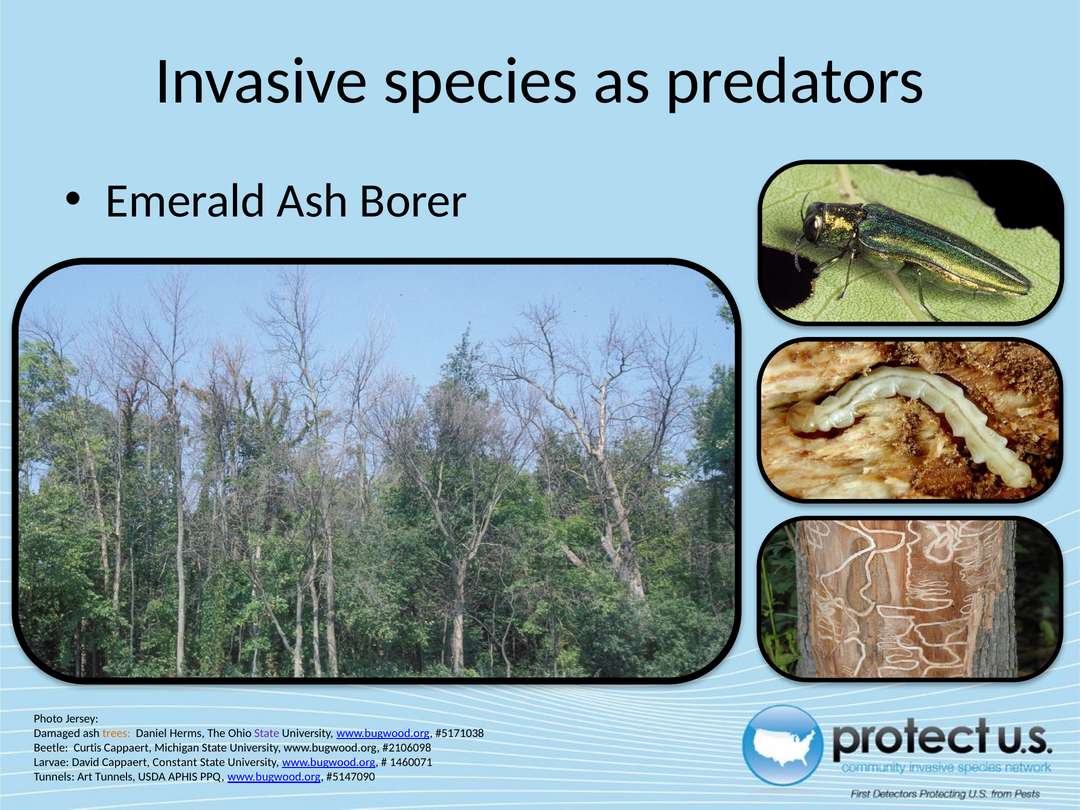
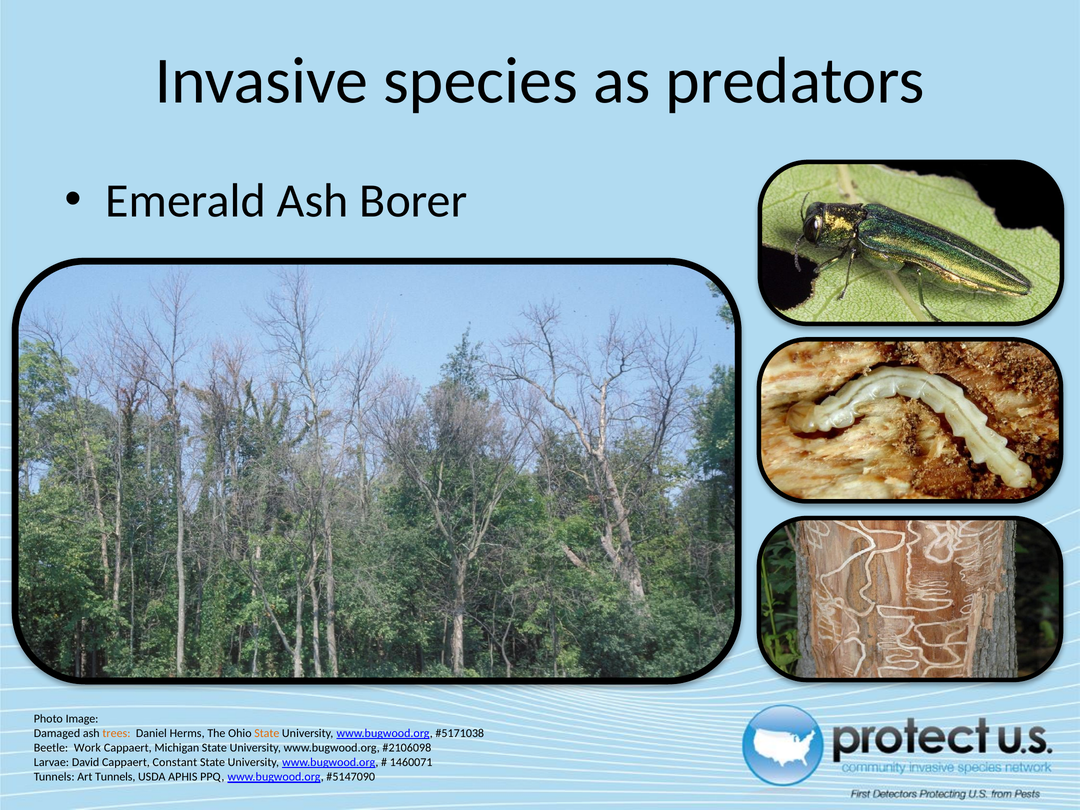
Jersey: Jersey -> Image
State at (267, 733) colour: purple -> orange
Curtis: Curtis -> Work
